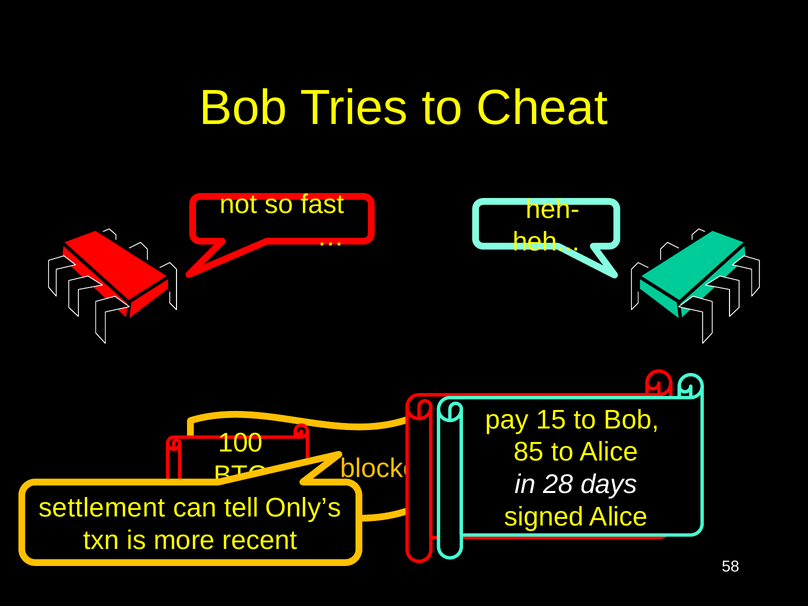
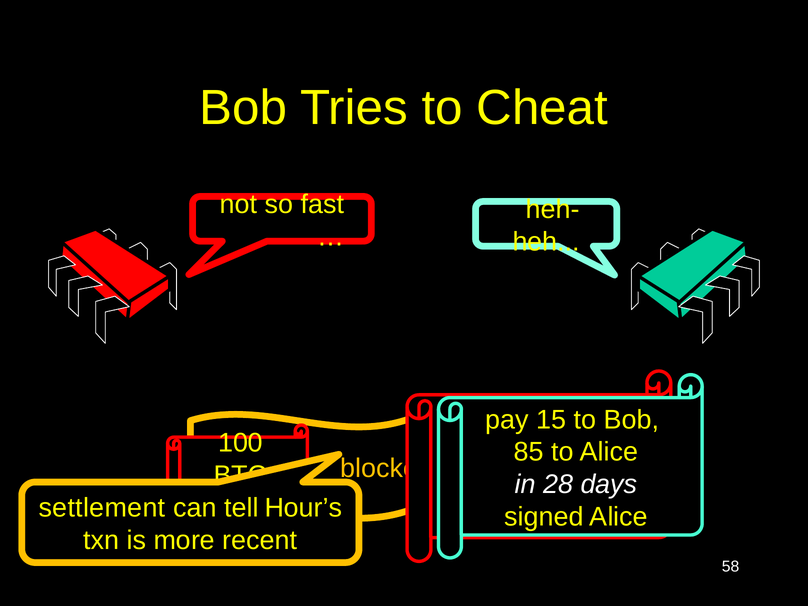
Only’s: Only’s -> Hour’s
